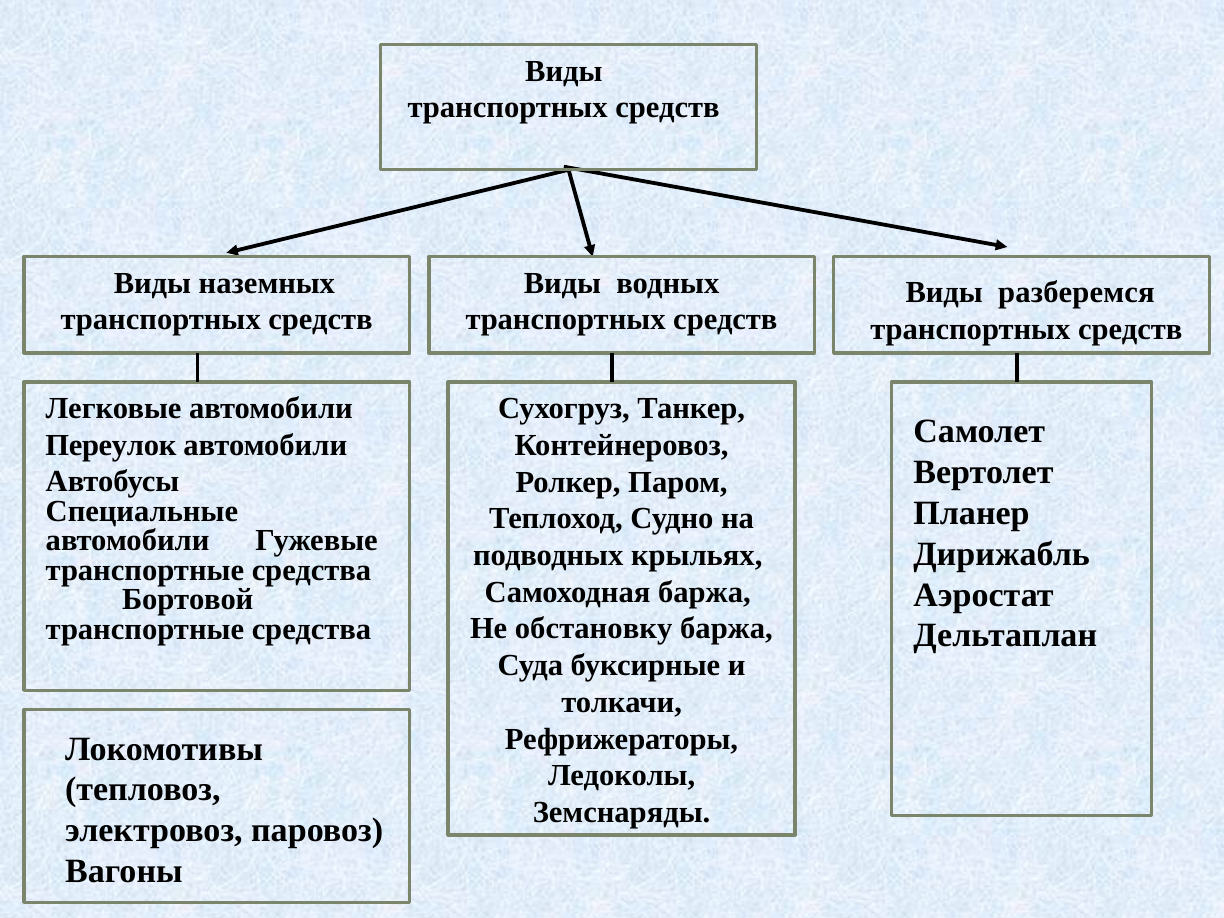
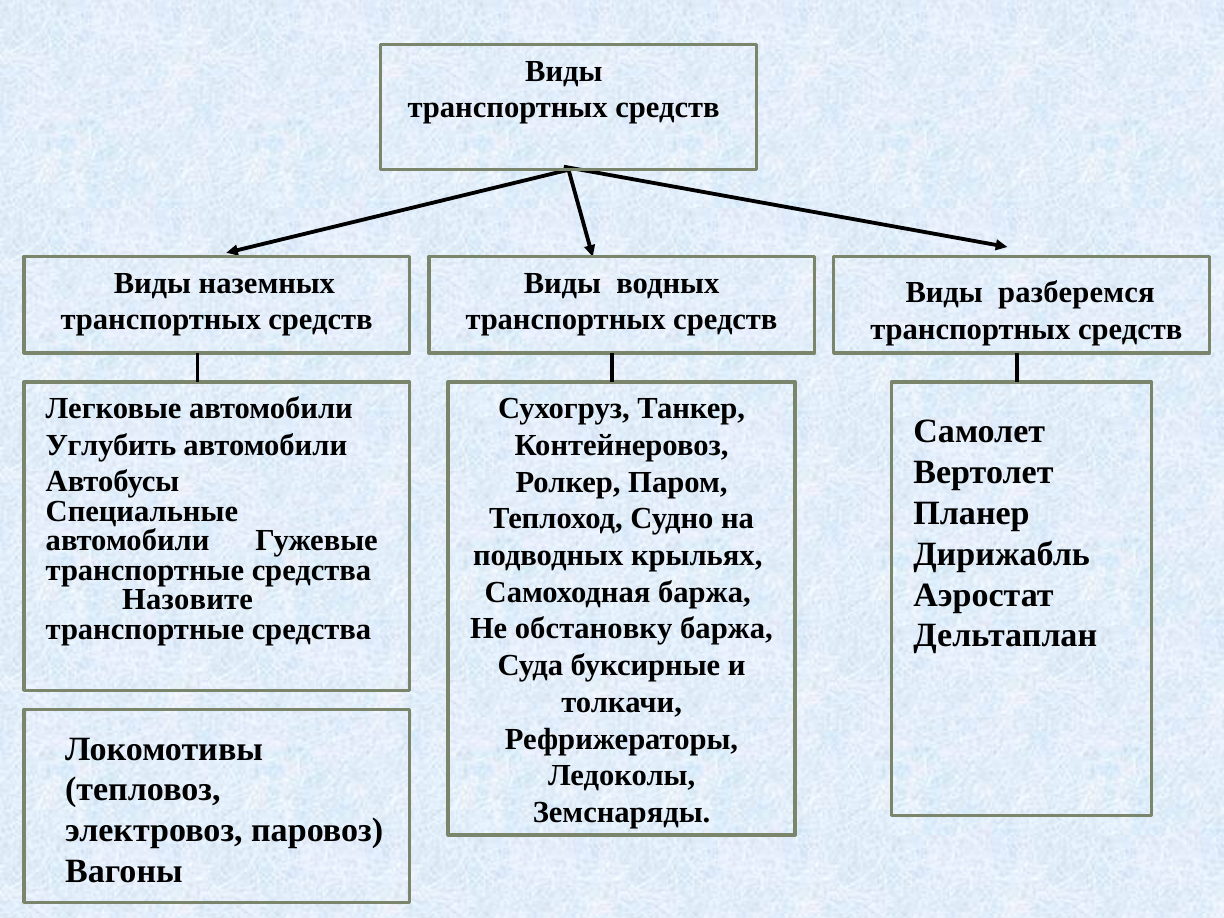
Переулок: Переулок -> Углубить
Бортовой: Бортовой -> Назовите
